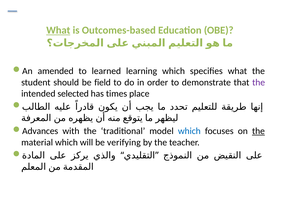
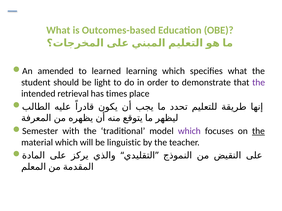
What at (58, 30) underline: present -> none
field: field -> light
selected: selected -> retrieval
Advances: Advances -> Semester
which at (189, 131) colour: blue -> purple
verifying: verifying -> linguistic
